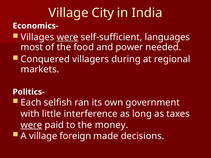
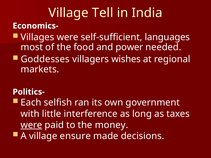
City: City -> Tell
were at (68, 37) underline: present -> none
Conquered: Conquered -> Goddesses
during: during -> wishes
foreign: foreign -> ensure
